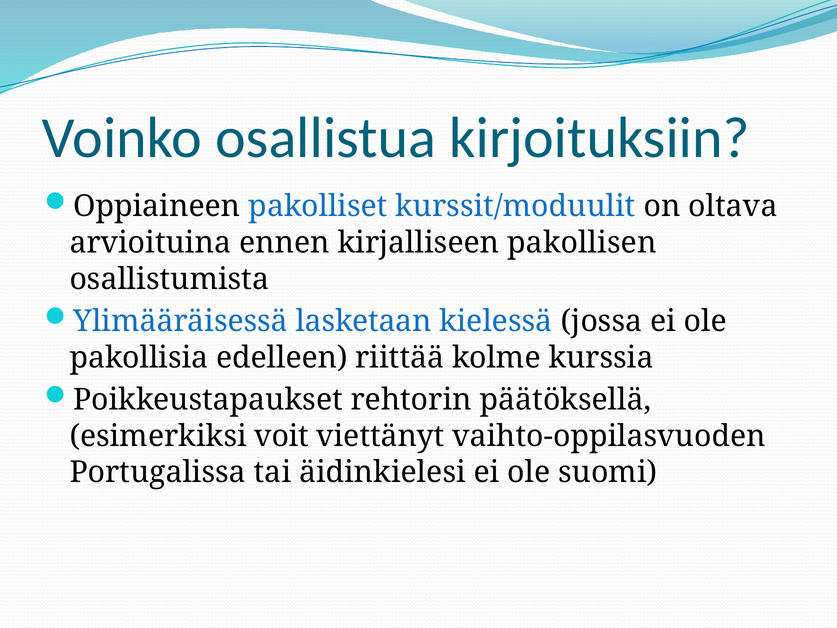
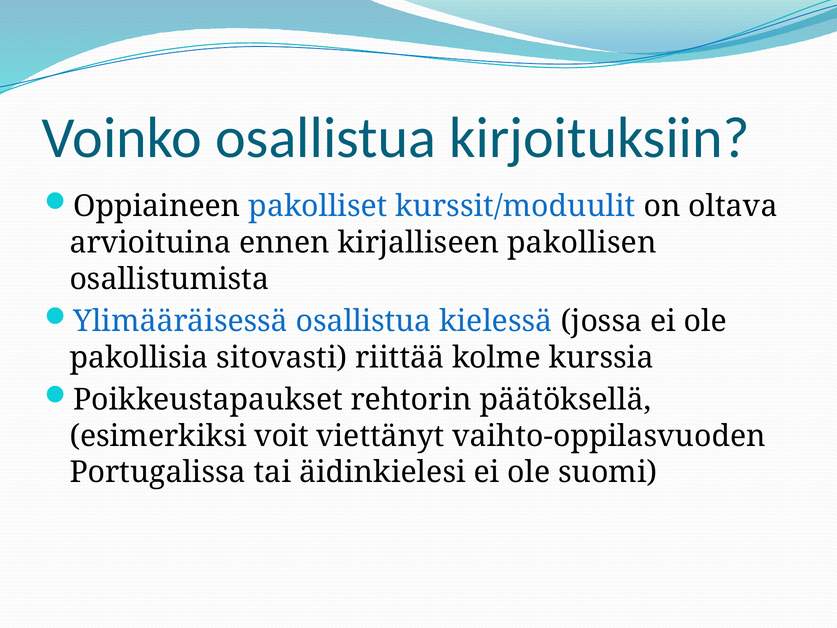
Ylimääräisessä lasketaan: lasketaan -> osallistua
edelleen: edelleen -> sitovasti
